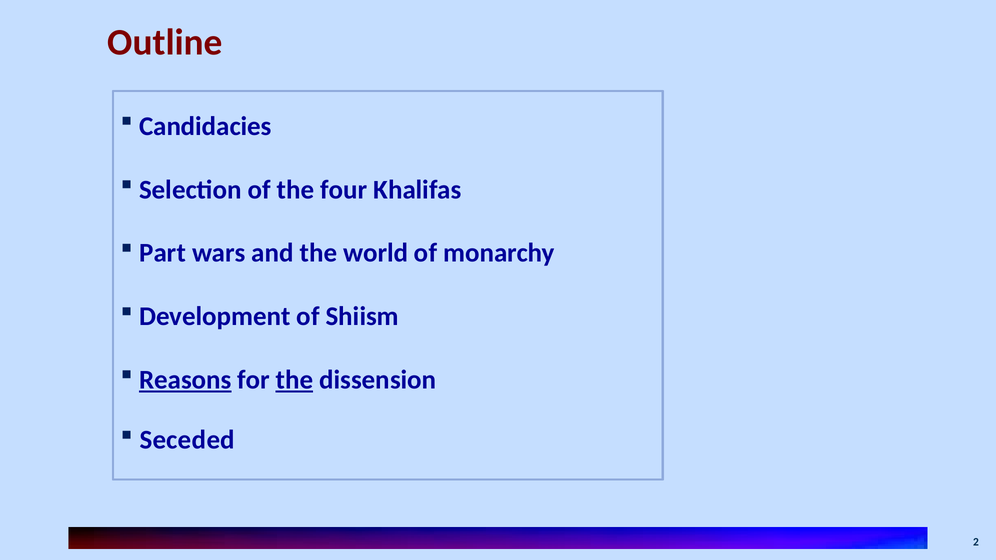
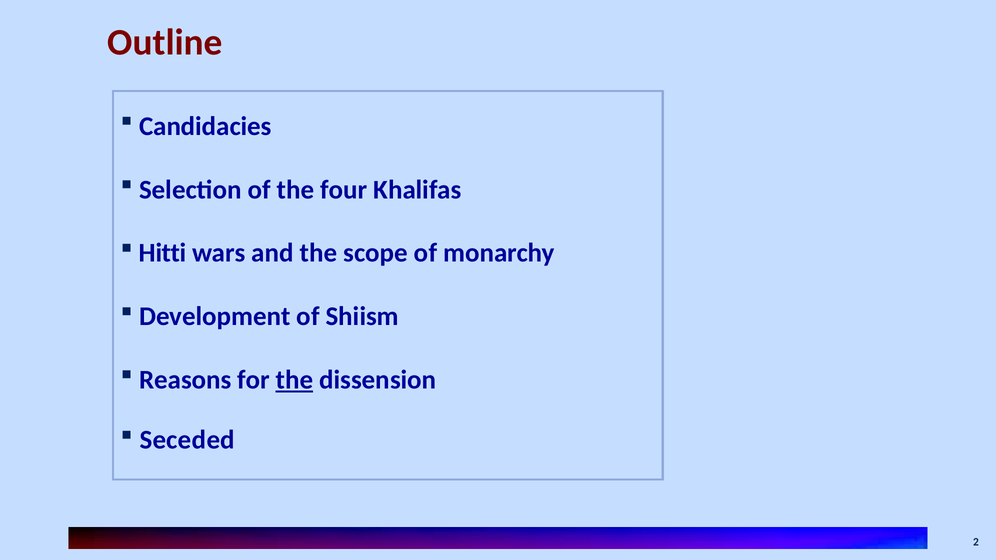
Part: Part -> Hitti
world: world -> scope
Reasons underline: present -> none
